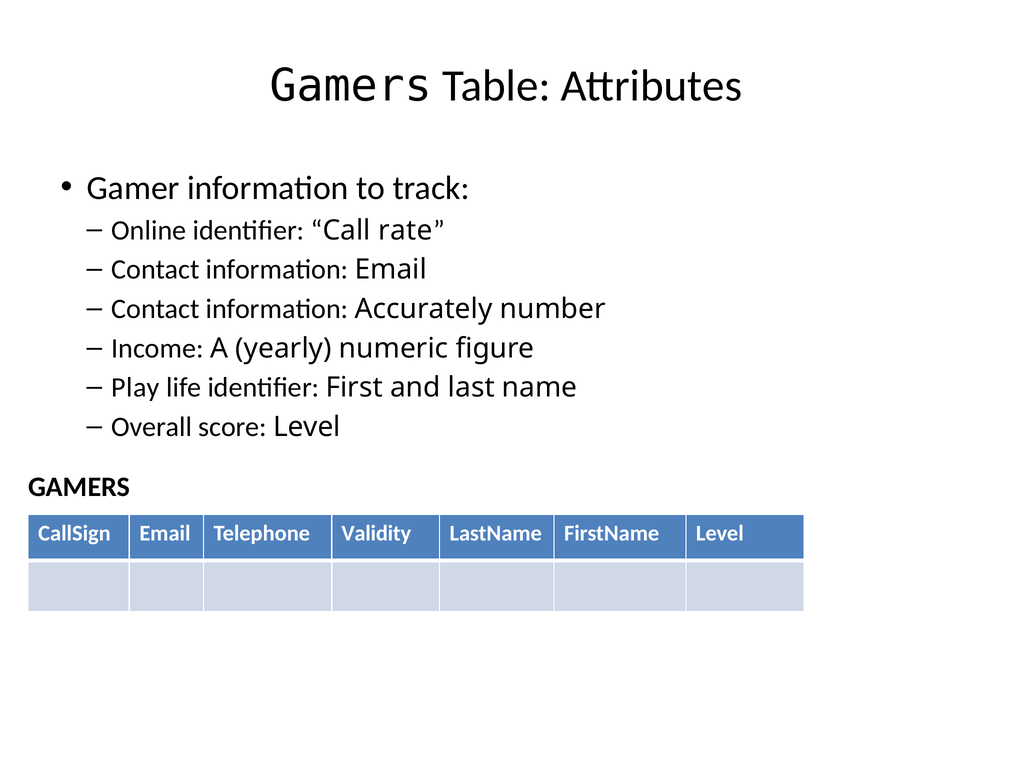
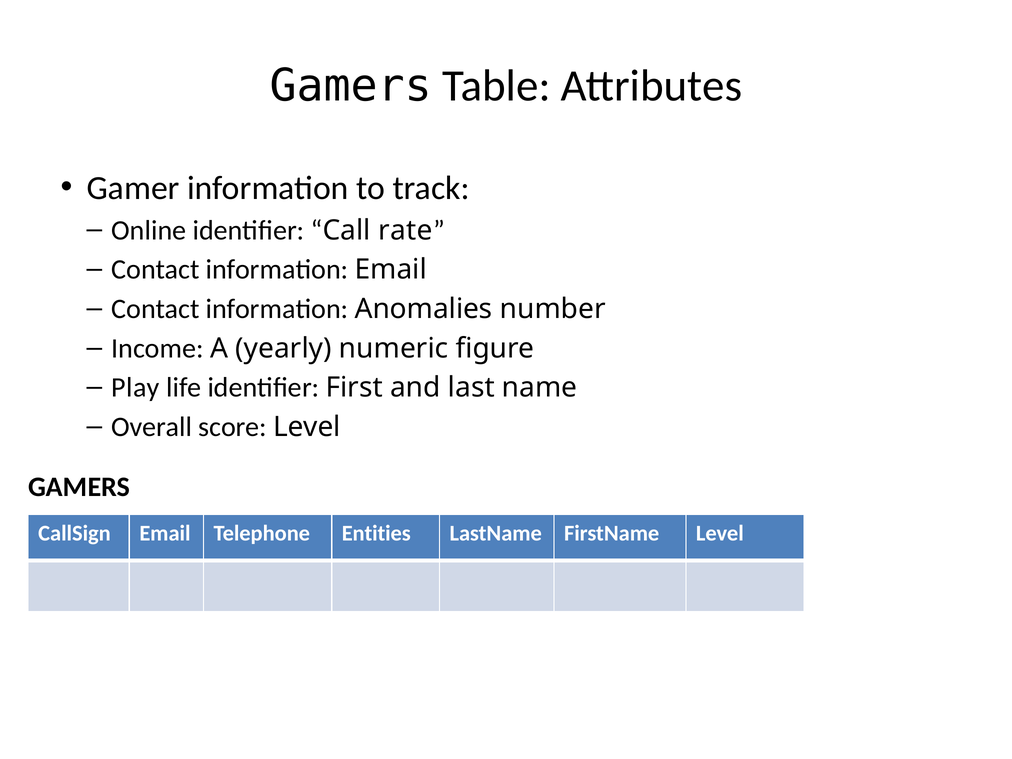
Accurately: Accurately -> Anomalies
Validity: Validity -> Entities
